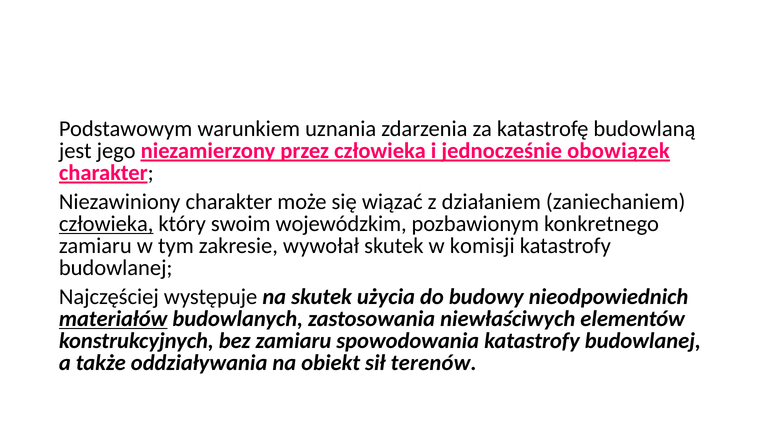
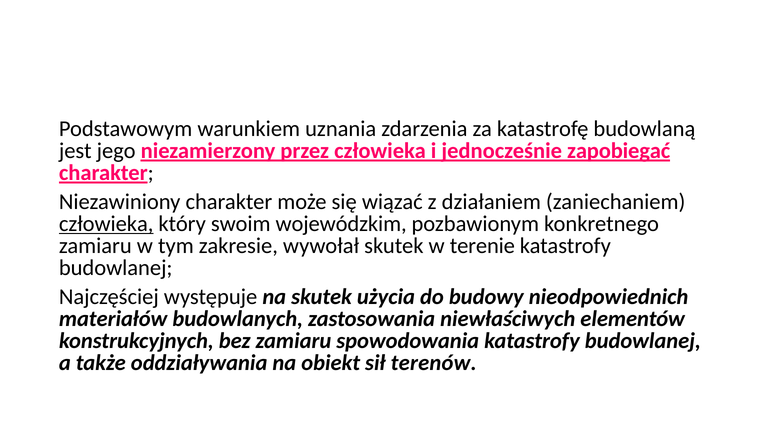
obowiązek: obowiązek -> zapobiegać
komisji: komisji -> terenie
materiałów underline: present -> none
